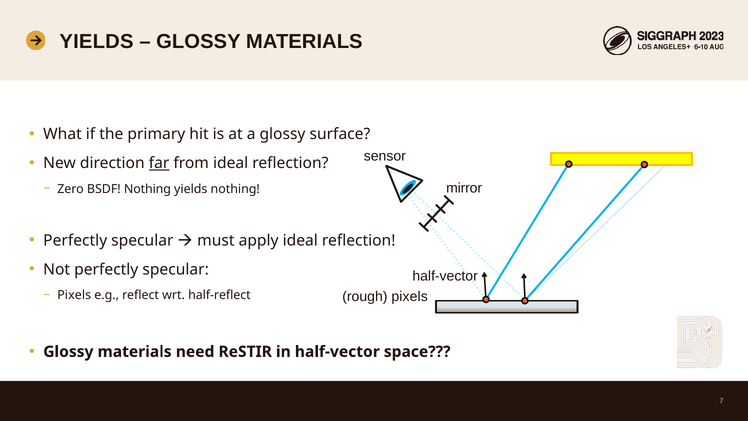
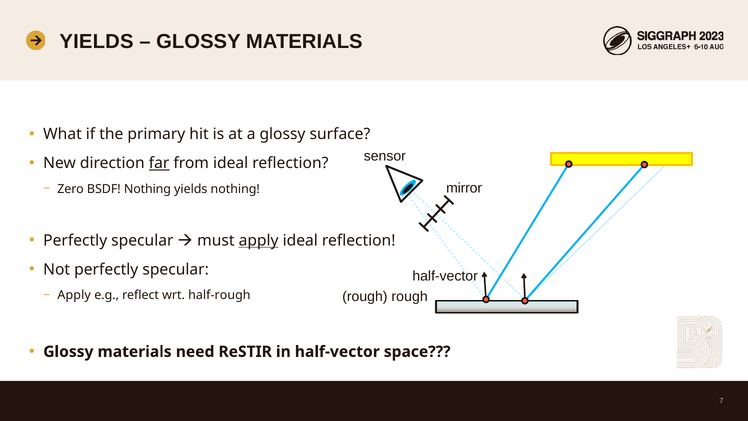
apply at (259, 240) underline: none -> present
rough pixels: pixels -> rough
Pixels at (74, 295): Pixels -> Apply
half-reflect: half-reflect -> half-rough
